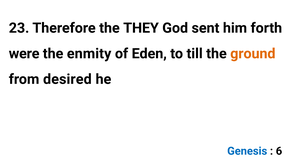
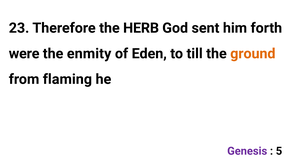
THEY: THEY -> HERB
desired: desired -> flaming
Genesis colour: blue -> purple
6: 6 -> 5
